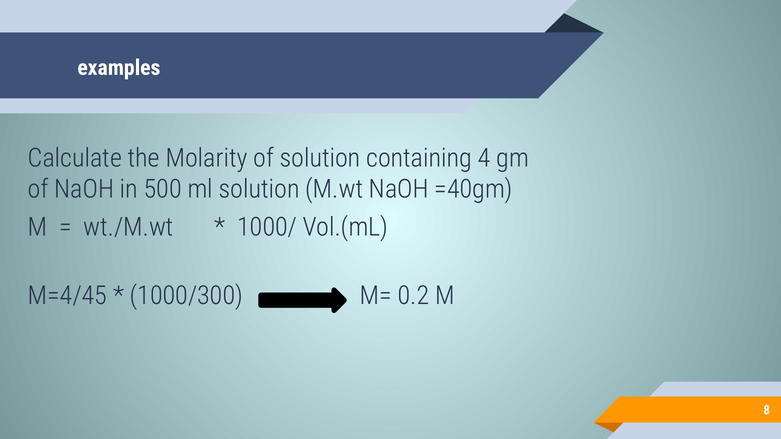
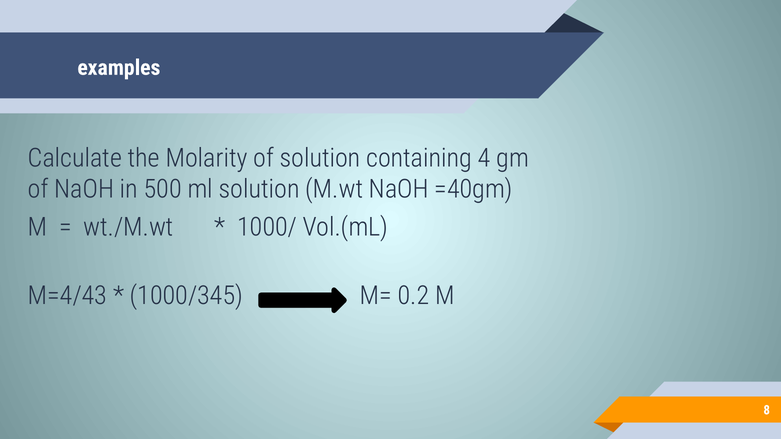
M=4/45: M=4/45 -> M=4/43
1000/300: 1000/300 -> 1000/345
